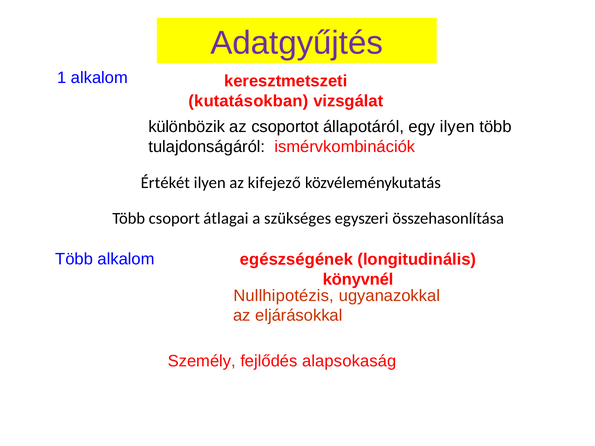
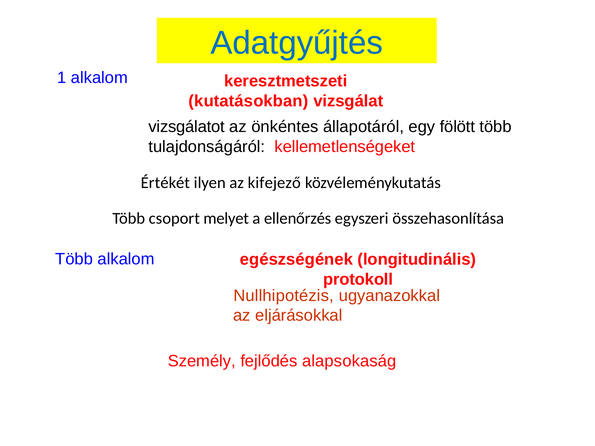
Adatgyűjtés colour: purple -> blue
különbözik: különbözik -> vizsgálatot
csoportot: csoportot -> önkéntes
egy ilyen: ilyen -> fölött
ismérvkombinációk: ismérvkombinációk -> kellemetlenségeket
átlagai: átlagai -> melyet
szükséges: szükséges -> ellenőrzés
könyvnél: könyvnél -> protokoll
